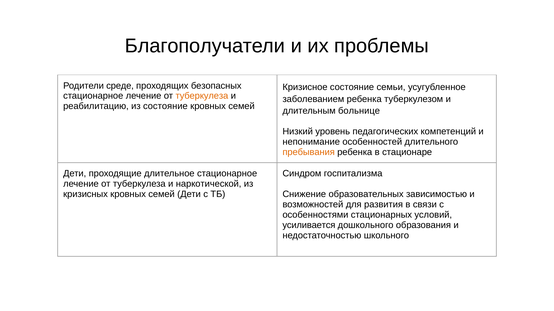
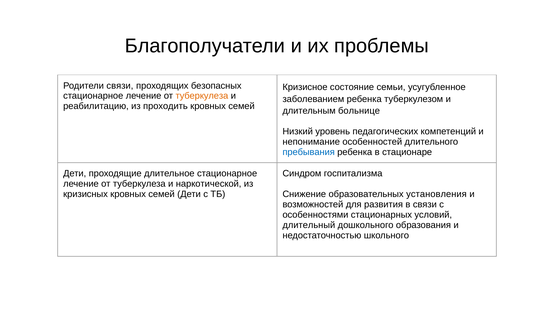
Родители среде: среде -> связи
из состояние: состояние -> проходить
пребывания colour: orange -> blue
зависимостью: зависимостью -> установления
усиливается: усиливается -> длительный
